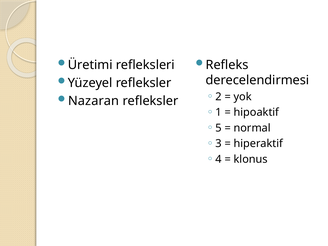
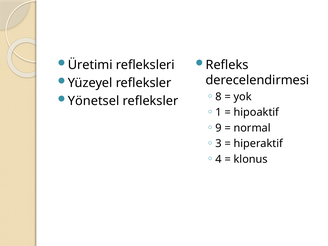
2: 2 -> 8
Nazaran: Nazaran -> Yönetsel
5: 5 -> 9
